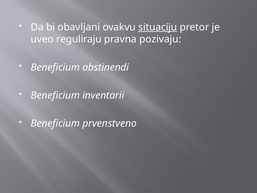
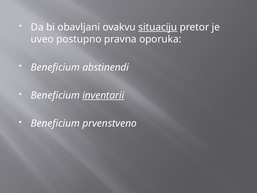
reguliraju: reguliraju -> postupno
pozivaju: pozivaju -> oporuka
inventarii underline: none -> present
